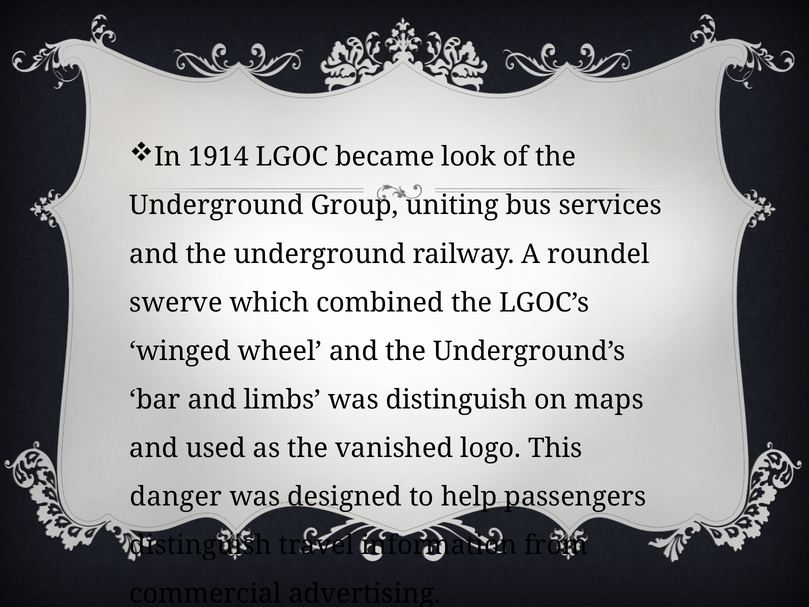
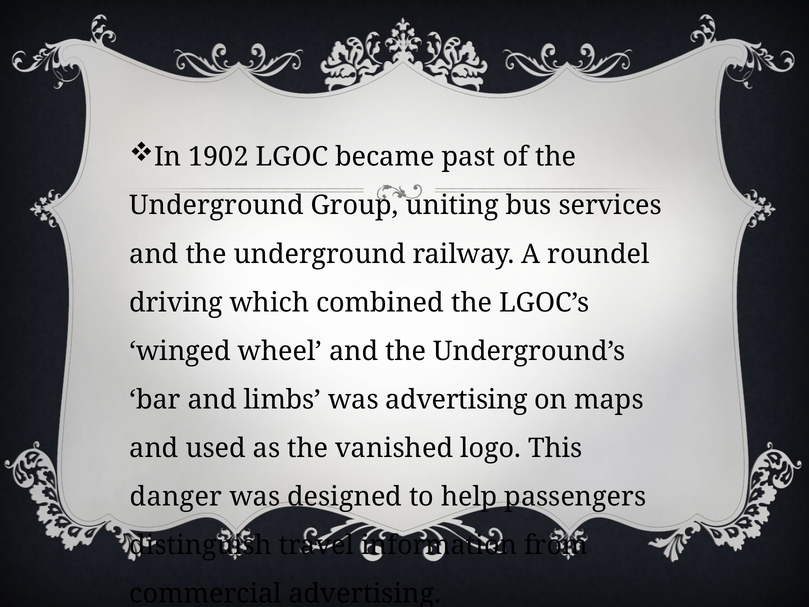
1914: 1914 -> 1902
look: look -> past
swerve: swerve -> driving
was distinguish: distinguish -> advertising
